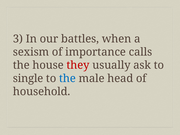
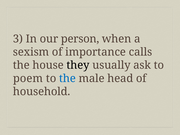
battles: battles -> person
they colour: red -> black
single: single -> poem
